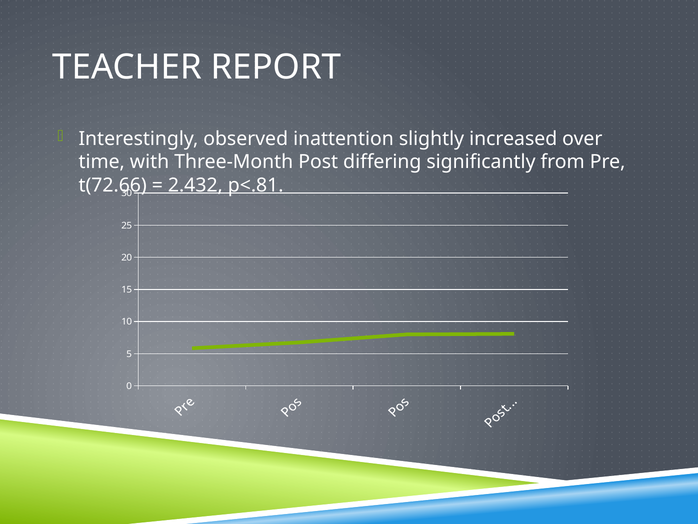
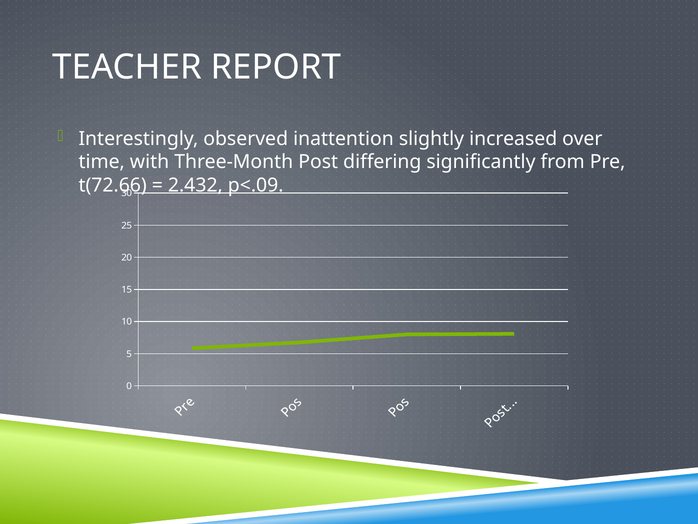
p<.81: p<.81 -> p<.09
